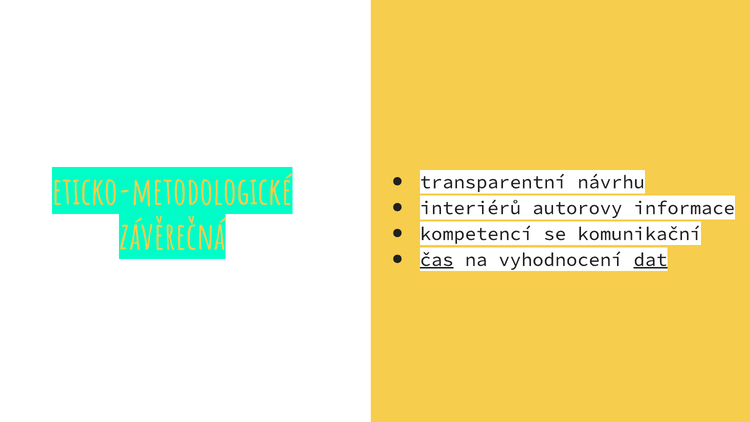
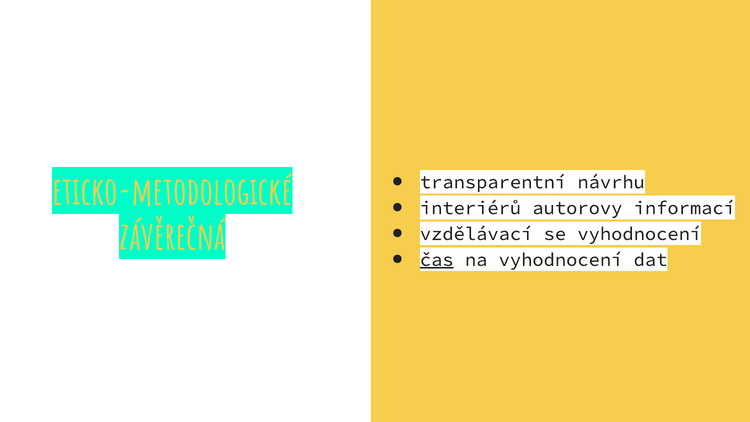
informace: informace -> informací
kompetencí: kompetencí -> vzdělávací
se komunikační: komunikační -> vyhodnocení
dat underline: present -> none
